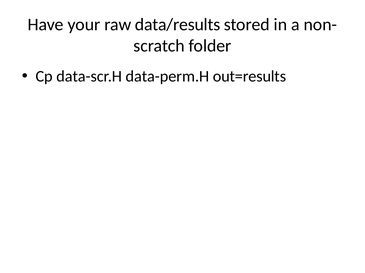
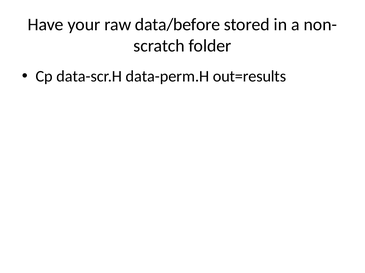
data/results: data/results -> data/before
